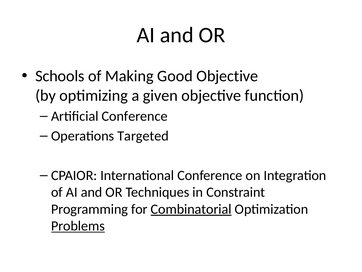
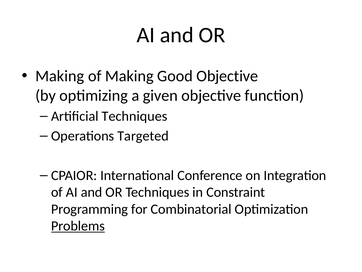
Schools at (60, 76): Schools -> Making
Artificial Conference: Conference -> Techniques
Combinatorial underline: present -> none
